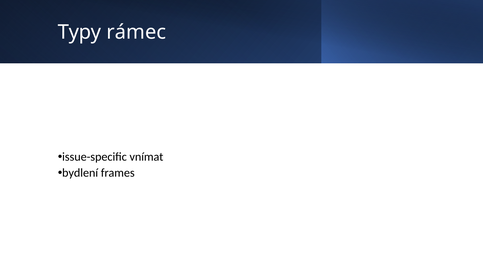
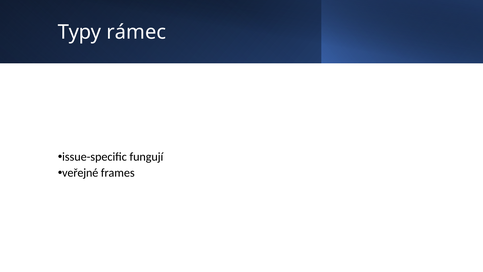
vnímat: vnímat -> fungují
bydlení: bydlení -> veřejné
